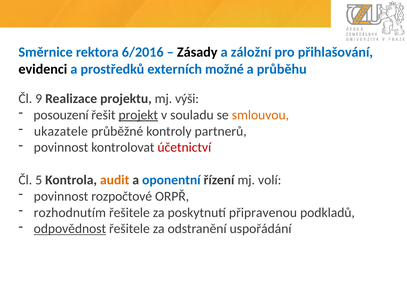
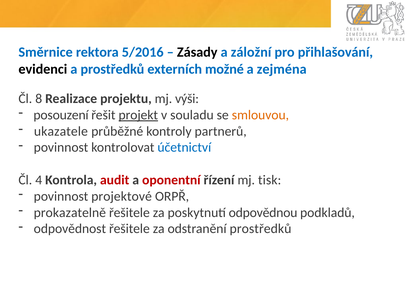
6/2016: 6/2016 -> 5/2016
průběhu: průběhu -> zejména
9: 9 -> 8
účetnictví colour: red -> blue
5: 5 -> 4
audit colour: orange -> red
oponentní colour: blue -> red
volí: volí -> tisk
rozpočtové: rozpočtové -> projektové
rozhodnutím: rozhodnutím -> prokazatelně
připravenou: připravenou -> odpovědnou
odpovědnost underline: present -> none
odstranění uspořádání: uspořádání -> prostředků
